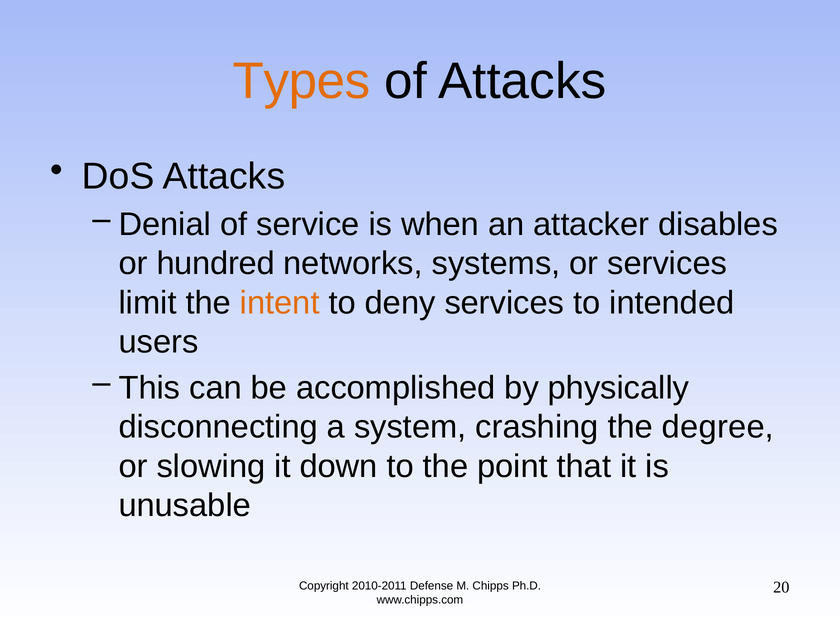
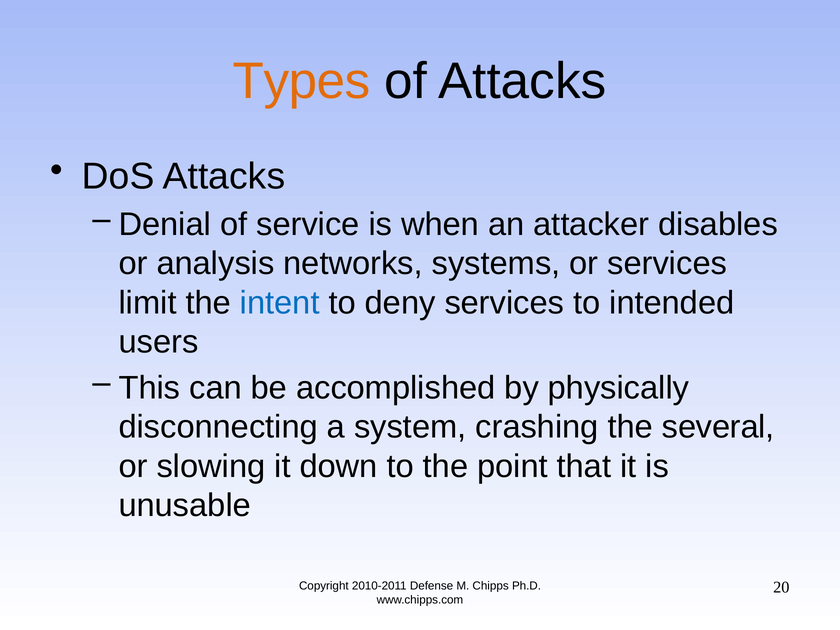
hundred: hundred -> analysis
intent colour: orange -> blue
degree: degree -> several
